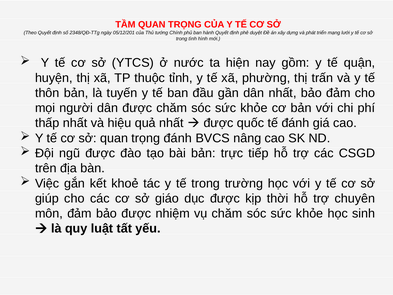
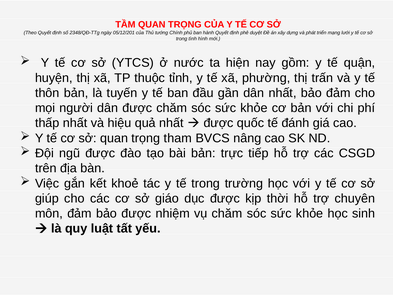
trọng đánh: đánh -> tham
